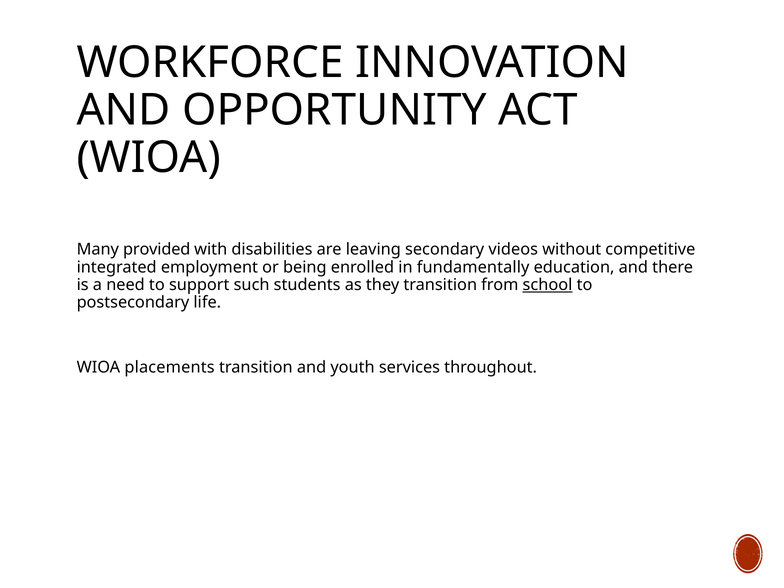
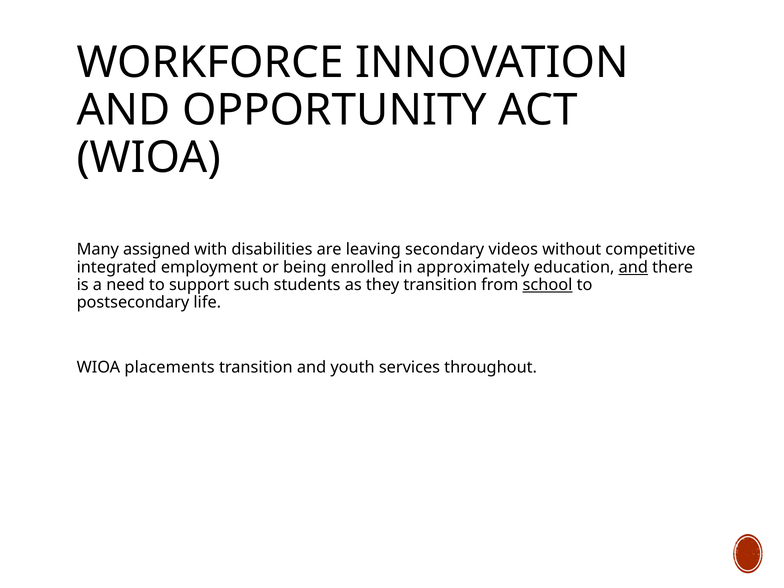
provided: provided -> assigned
fundamentally: fundamentally -> approximately
and at (633, 267) underline: none -> present
